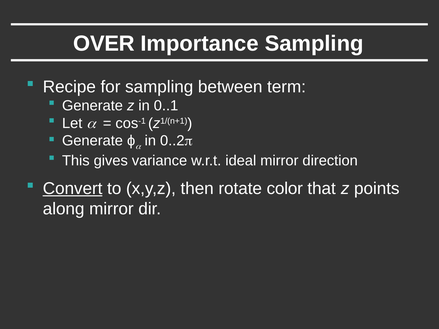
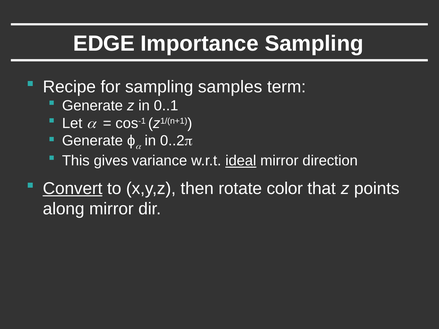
OVER: OVER -> EDGE
between: between -> samples
ideal underline: none -> present
